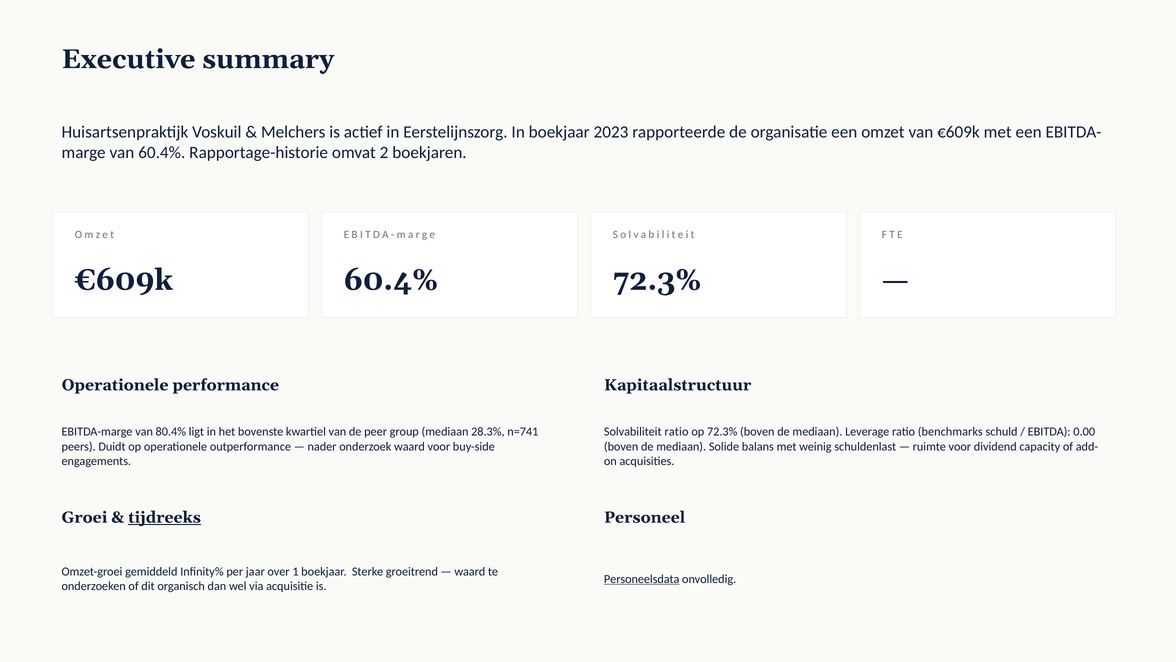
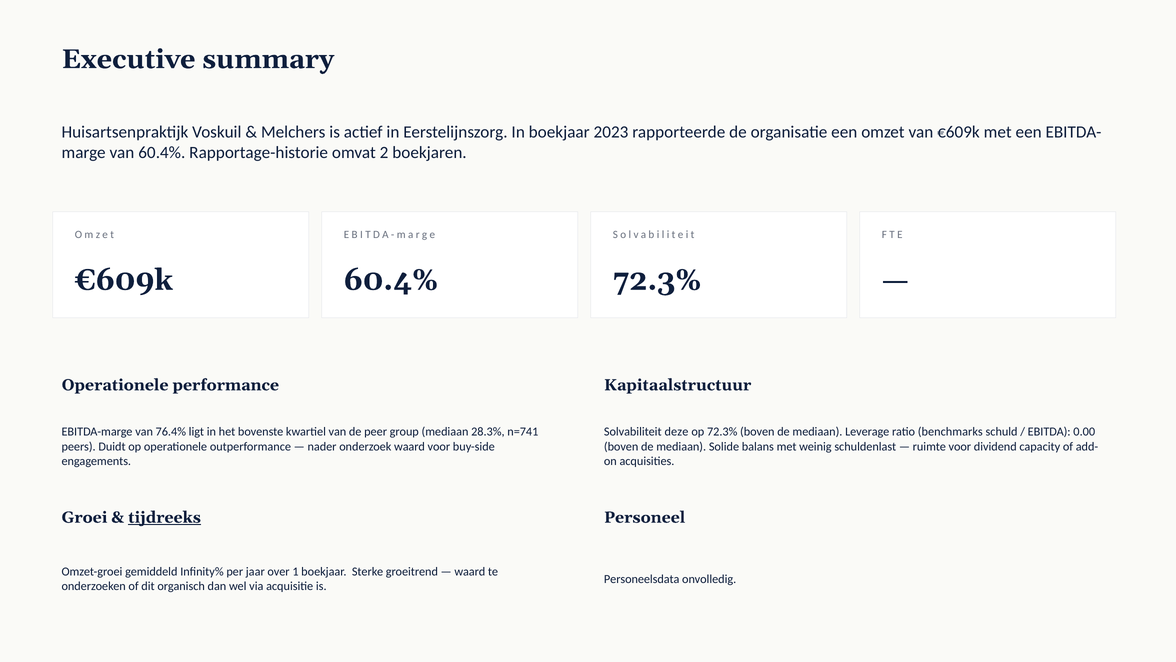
80.4%: 80.4% -> 76.4%
Solvabiliteit ratio: ratio -> deze
Personeelsdata underline: present -> none
